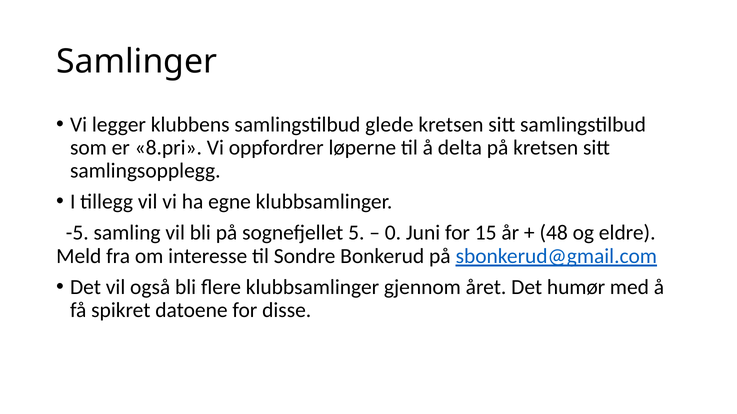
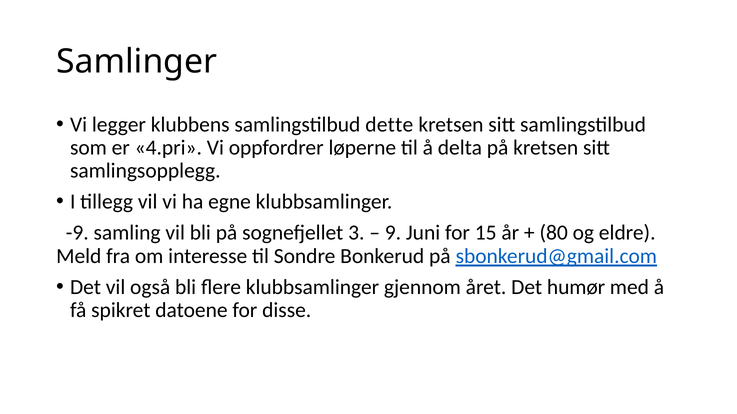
glede: glede -> dette
8.pri: 8.pri -> 4.pri
-5: -5 -> -9
5: 5 -> 3
0: 0 -> 9
48: 48 -> 80
